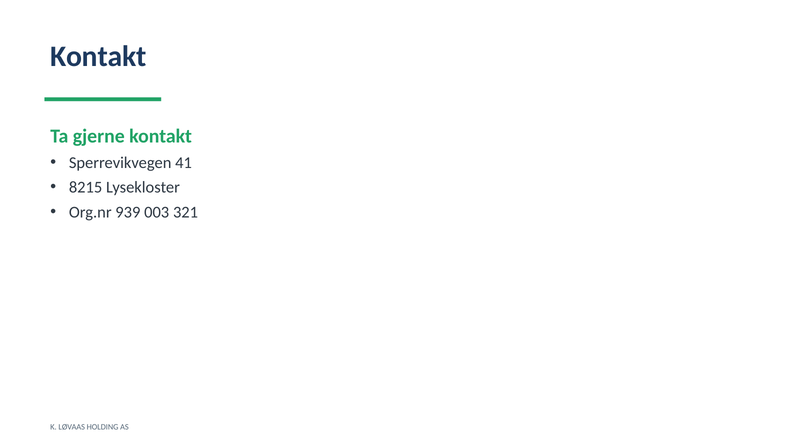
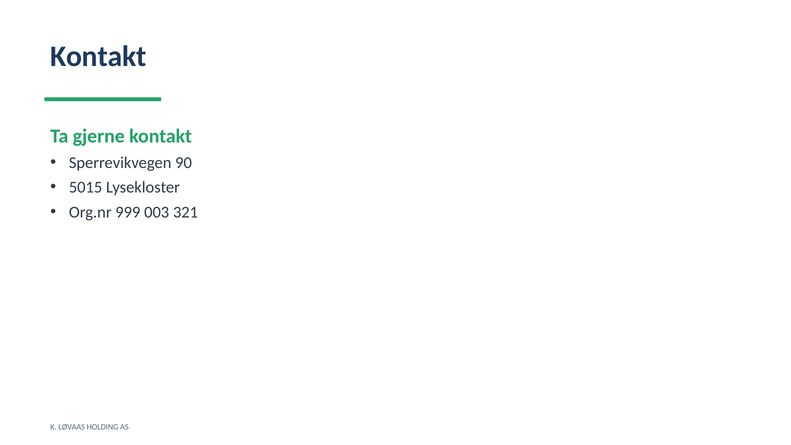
41: 41 -> 90
8215: 8215 -> 5015
939: 939 -> 999
